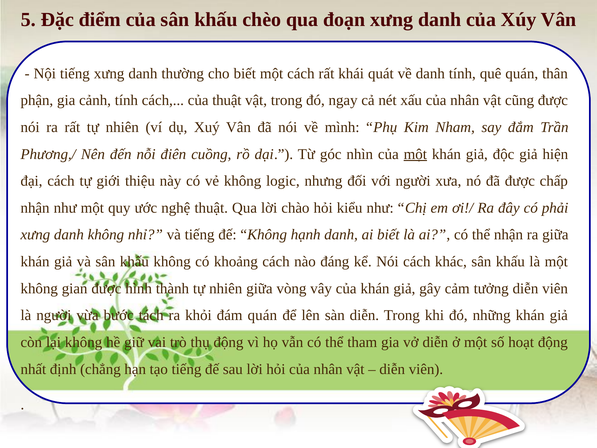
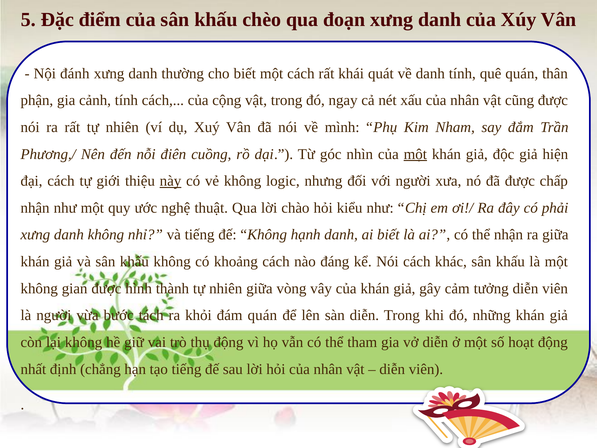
Nội tiếng: tiếng -> đánh
của thuật: thuật -> cộng
này underline: none -> present
